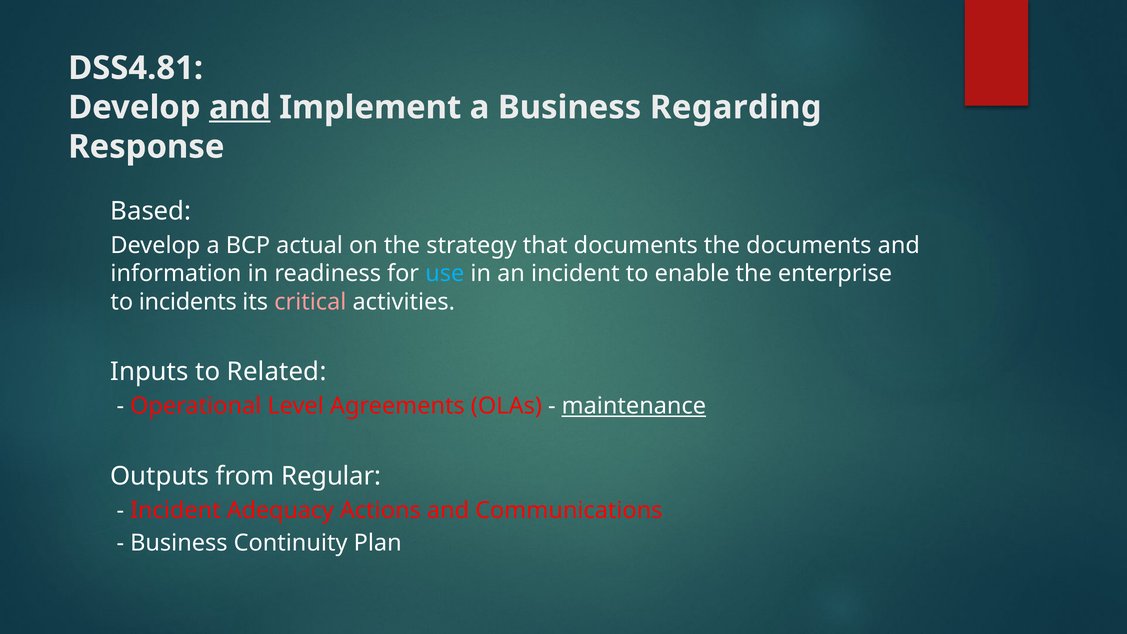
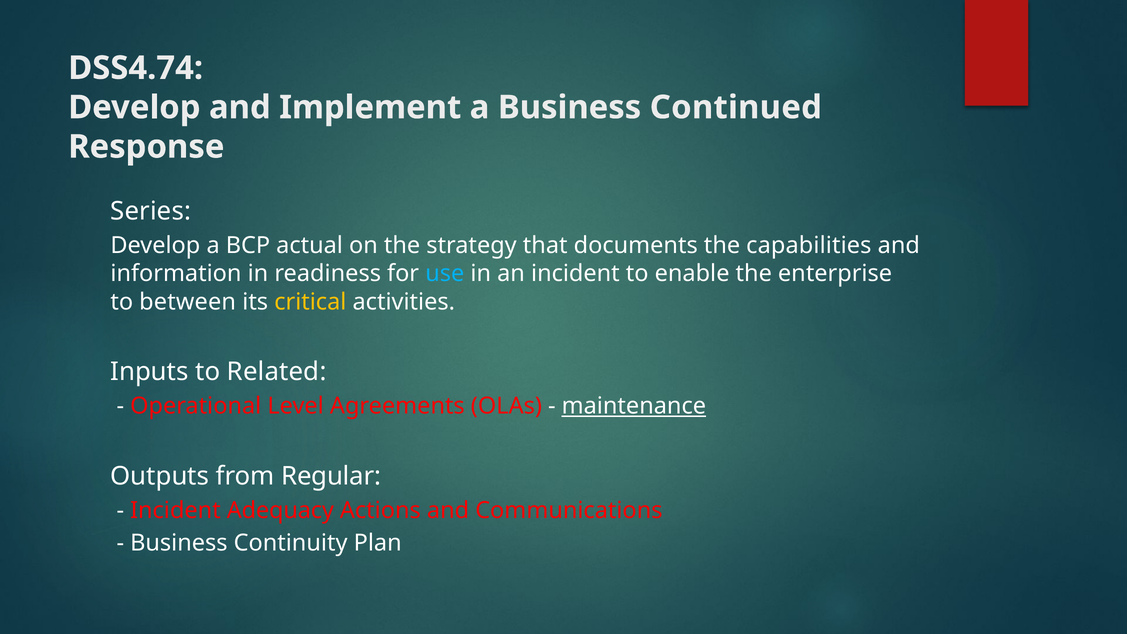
DSS4.81: DSS4.81 -> DSS4.74
and at (240, 107) underline: present -> none
Regarding: Regarding -> Continued
Based: Based -> Series
the documents: documents -> capabilities
incidents: incidents -> between
critical colour: pink -> yellow
